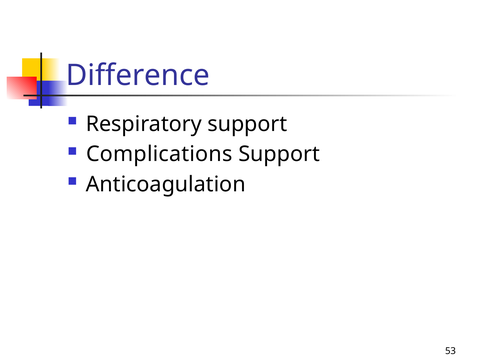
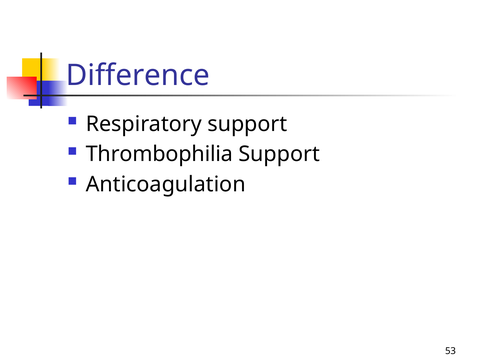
Complications: Complications -> Thrombophilia
